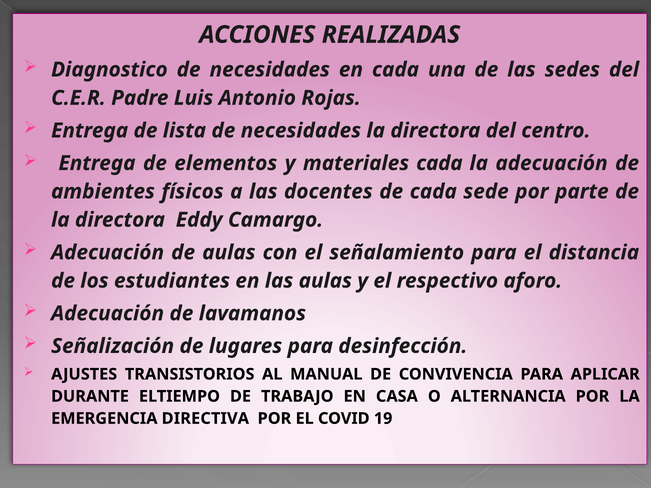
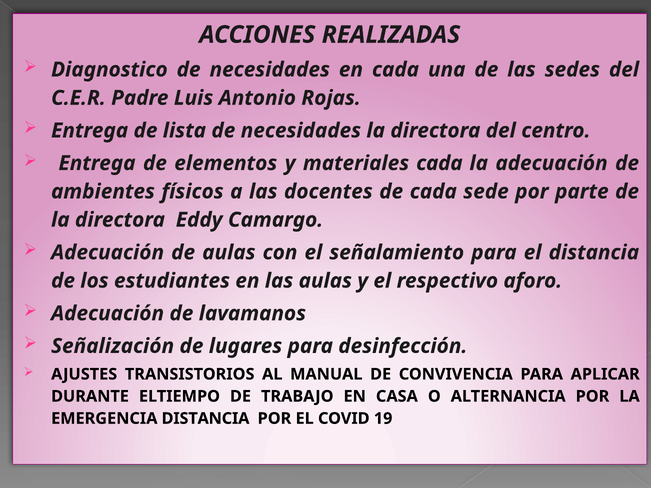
EMERGENCIA DIRECTIVA: DIRECTIVA -> DISTANCIA
